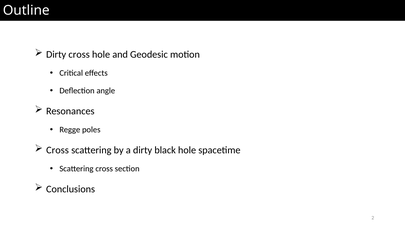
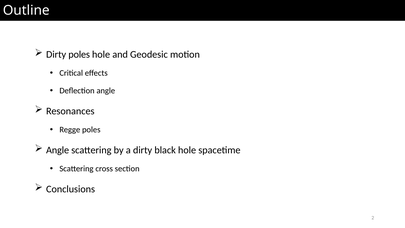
Dirty cross: cross -> poles
Cross at (58, 150): Cross -> Angle
